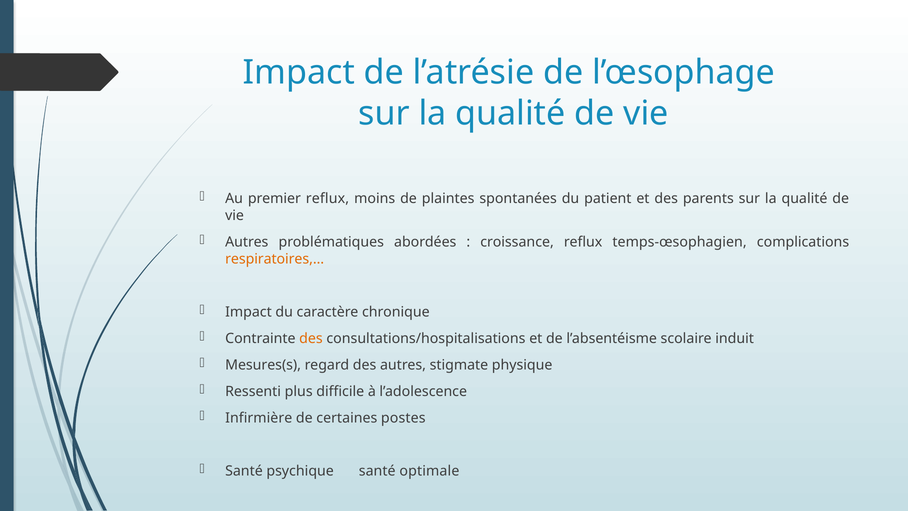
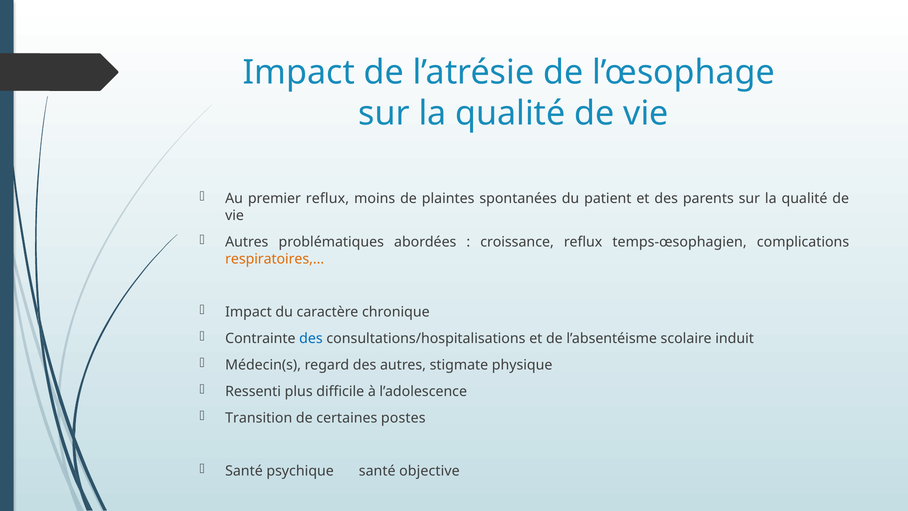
des at (311, 338) colour: orange -> blue
Mesures(s: Mesures(s -> Médecin(s
Infirmière: Infirmière -> Transition
optimale: optimale -> objective
